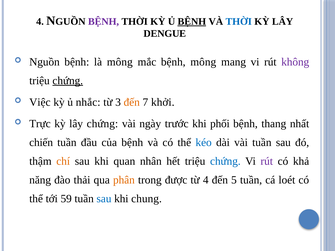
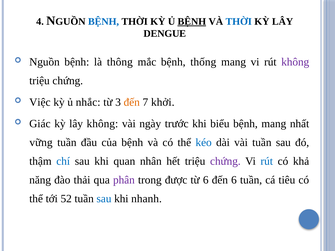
BỆNH at (104, 22) colour: purple -> blue
là mông: mông -> thông
bệnh mông: mông -> thống
chứng at (68, 81) underline: present -> none
Trực: Trực -> Giác
lây chứng: chứng -> không
phối: phối -> biểu
bệnh thang: thang -> mang
chiến: chiến -> vững
chí colour: orange -> blue
chứng at (225, 161) colour: blue -> purple
rút at (267, 161) colour: purple -> blue
phân colour: orange -> purple
từ 4: 4 -> 6
đến 5: 5 -> 6
loét: loét -> tiêu
59: 59 -> 52
chung: chung -> nhanh
